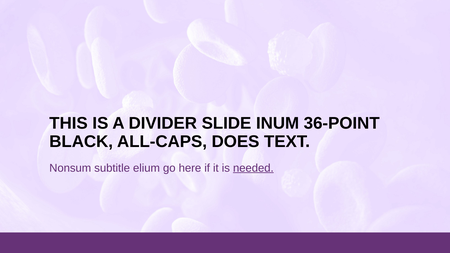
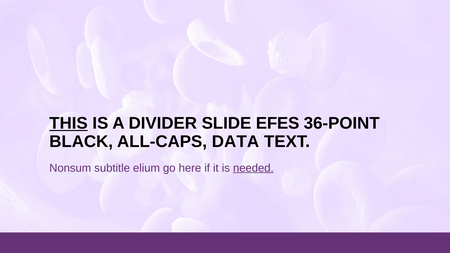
THIS underline: none -> present
INUM: INUM -> EFES
DOES: DOES -> DATA
